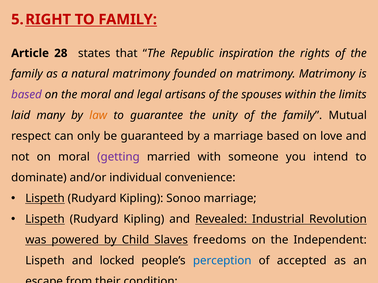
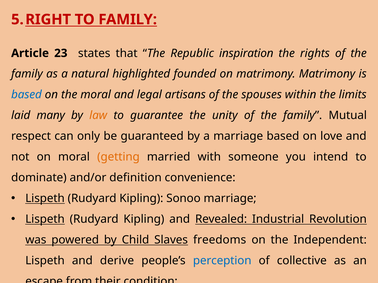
28: 28 -> 23
natural matrimony: matrimony -> highlighted
based at (26, 95) colour: purple -> blue
getting colour: purple -> orange
individual: individual -> definition
locked: locked -> derive
accepted: accepted -> collective
